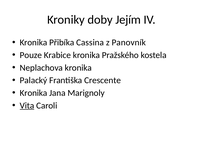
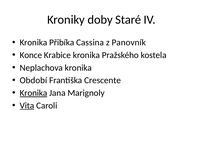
Jejím: Jejím -> Staré
Pouze: Pouze -> Konce
Palacký: Palacký -> Období
Kronika at (34, 93) underline: none -> present
